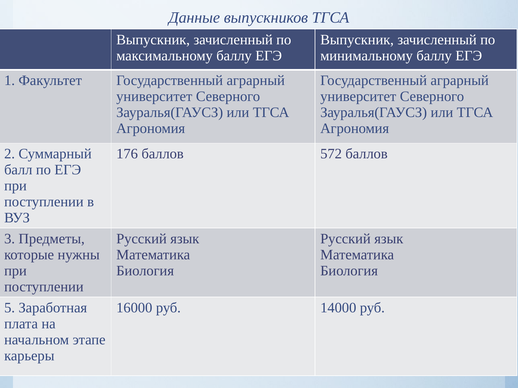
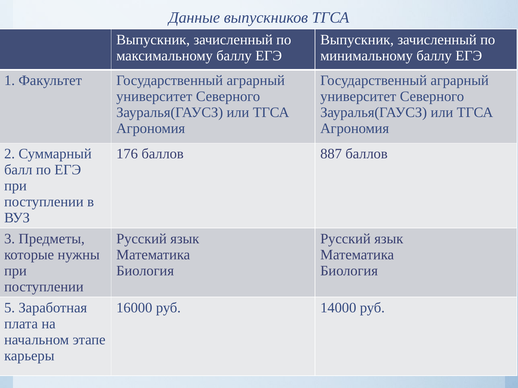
572: 572 -> 887
